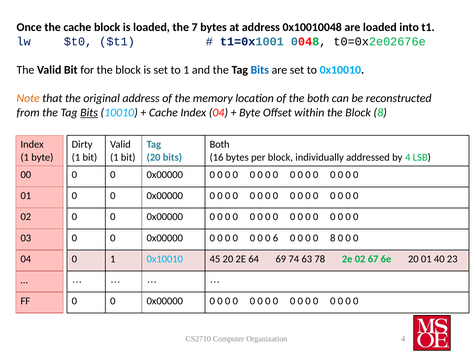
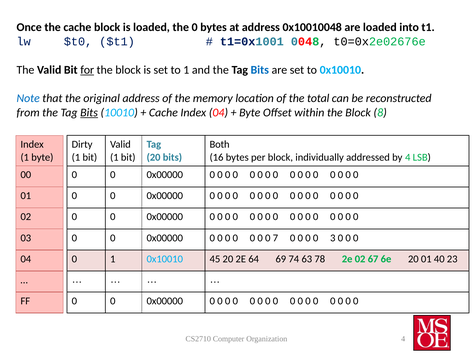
the 7: 7 -> 0
for underline: none -> present
Note colour: orange -> blue
the both: both -> total
6: 6 -> 7
0 8: 8 -> 3
